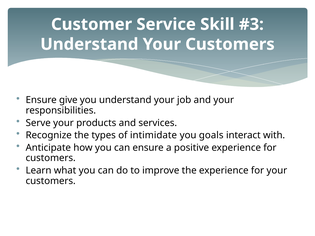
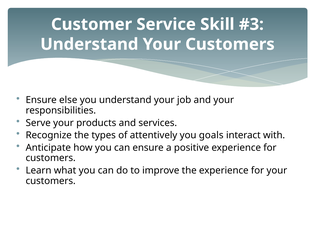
give: give -> else
intimidate: intimidate -> attentively
